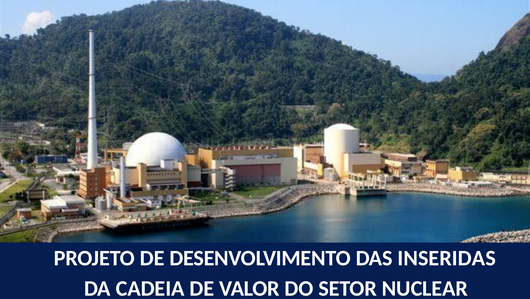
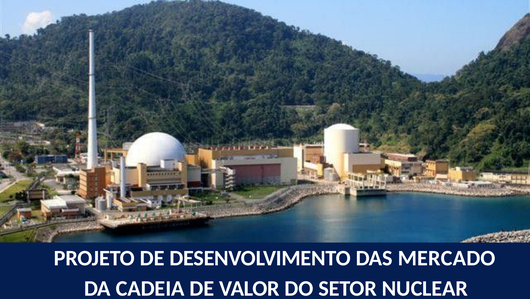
INSERIDAS: INSERIDAS -> MERCADO
